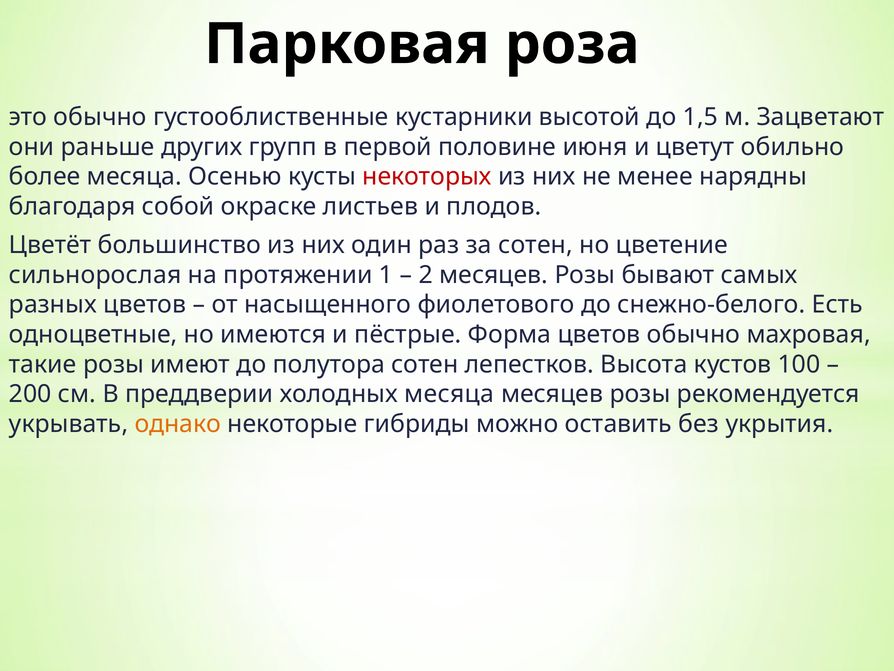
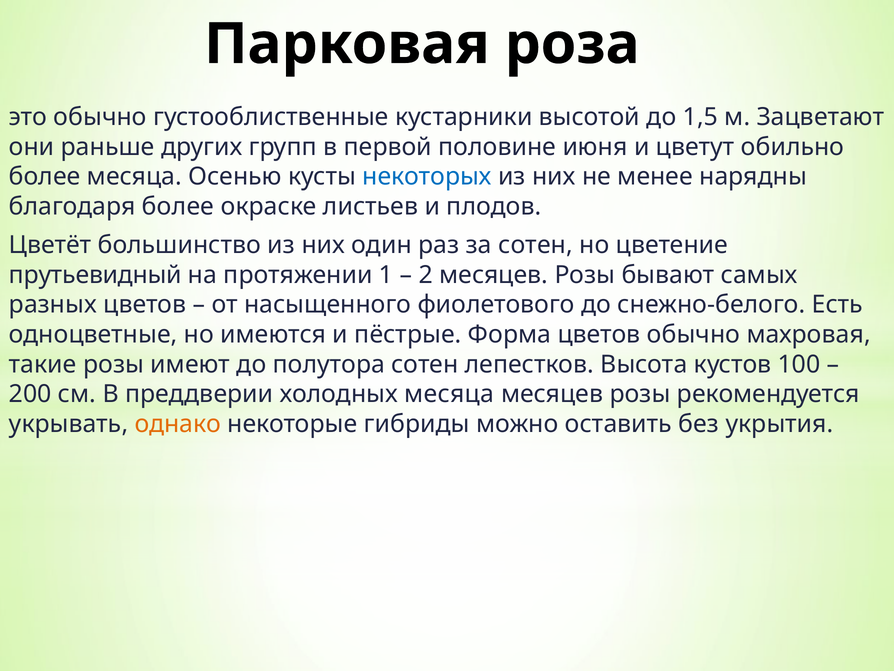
некоторых colour: red -> blue
благодаря собой: собой -> более
сильнорослая: сильнорослая -> прутьевидный
